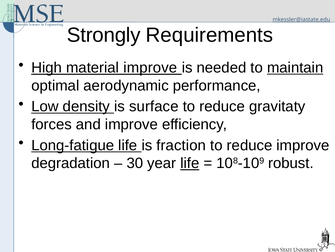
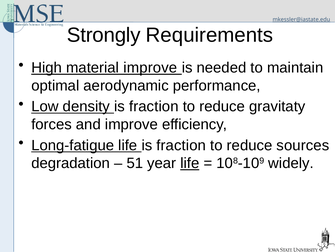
maintain underline: present -> none
density is surface: surface -> fraction
reduce improve: improve -> sources
30: 30 -> 51
robust: robust -> widely
